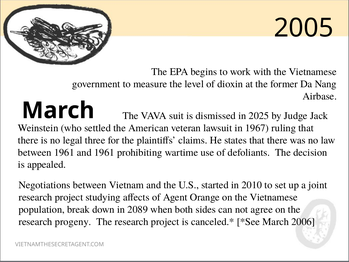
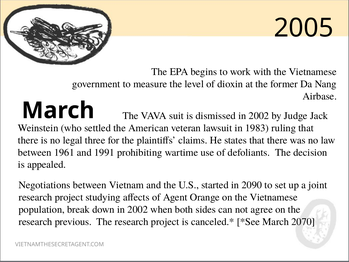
dismissed in 2025: 2025 -> 2002
1967: 1967 -> 1983
and 1961: 1961 -> 1991
2010: 2010 -> 2090
down in 2089: 2089 -> 2002
progeny: progeny -> previous
2006: 2006 -> 2070
